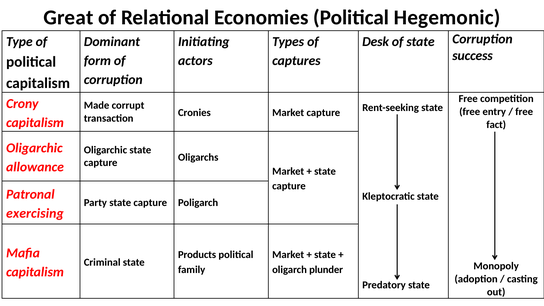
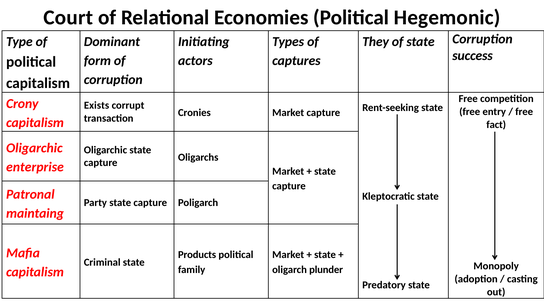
Great: Great -> Court
Desk: Desk -> They
Made: Made -> Exists
allowance: allowance -> enterprise
exercising: exercising -> maintaing
